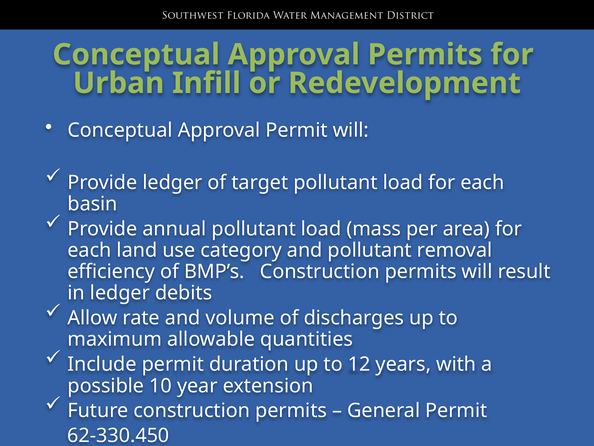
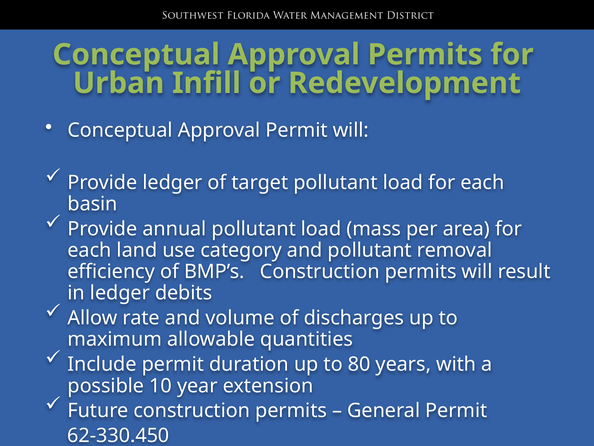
12: 12 -> 80
